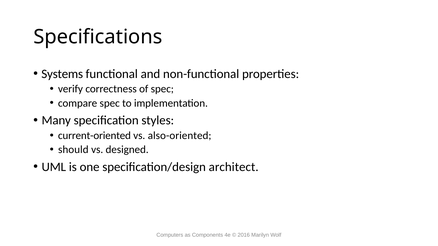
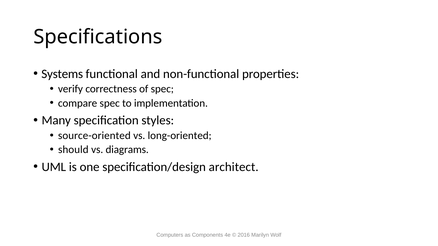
current-oriented: current-oriented -> source-oriented
also-oriented: also-oriented -> long-oriented
designed: designed -> diagrams
